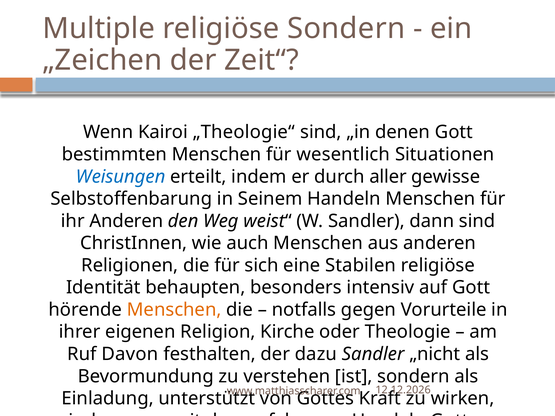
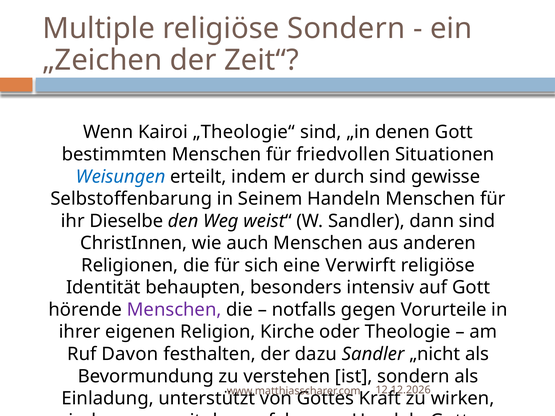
wesentlich: wesentlich -> friedvollen
durch aller: aller -> sind
ihr Anderen: Anderen -> Dieselbe
Stabilen: Stabilen -> Verwirft
Menschen at (174, 310) colour: orange -> purple
